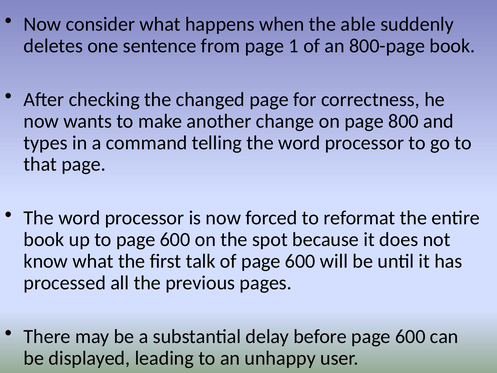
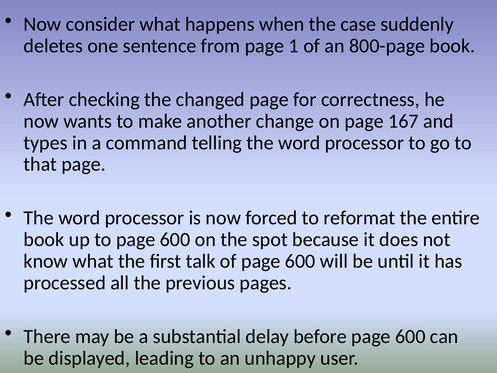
able: able -> case
800: 800 -> 167
